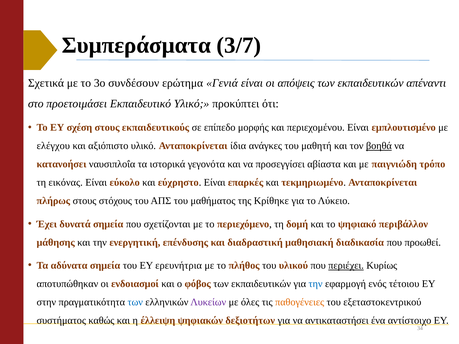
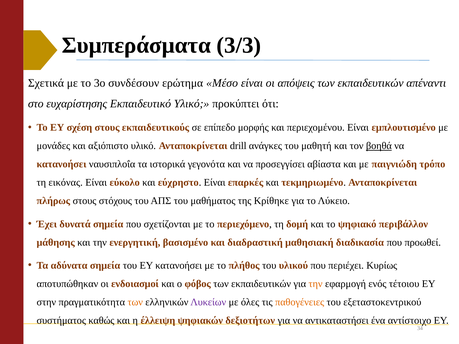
3/7: 3/7 -> 3/3
Γενιά: Γενιά -> Μέσο
προετοιμάσει: προετοιμάσει -> ευχαρίστησης
ελέγχου: ελέγχου -> μονάδες
ίδια: ίδια -> drill
επένδυσης: επένδυσης -> βασισμένο
ΕΥ ερευνήτρια: ερευνήτρια -> κατανοήσει
περιέχει underline: present -> none
την at (316, 284) colour: blue -> orange
των at (135, 302) colour: blue -> orange
